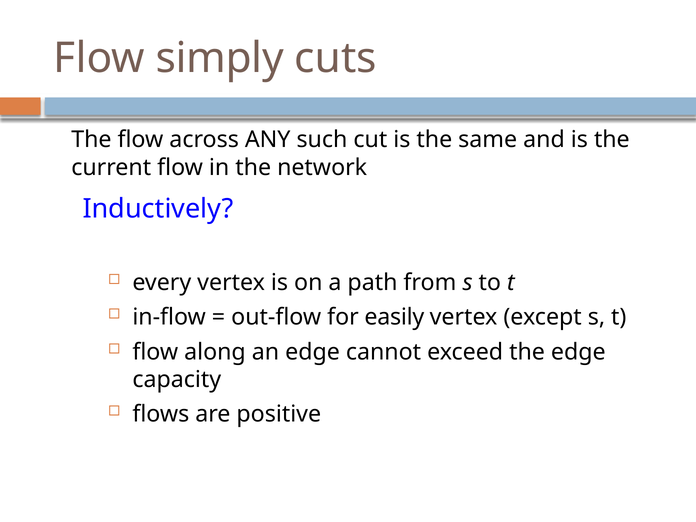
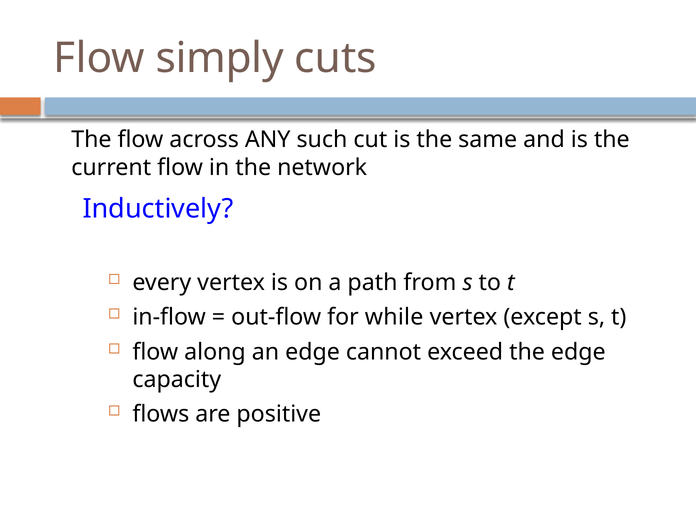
easily: easily -> while
